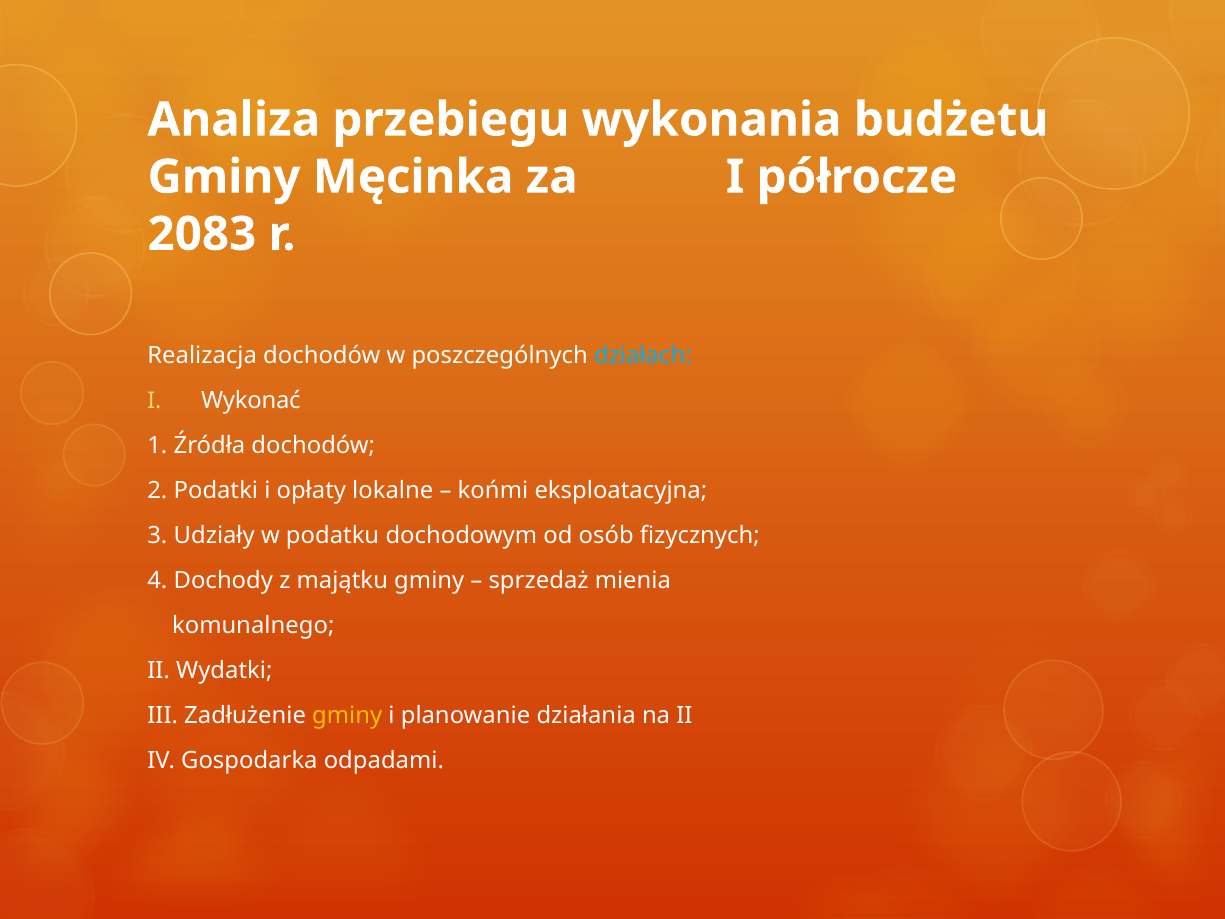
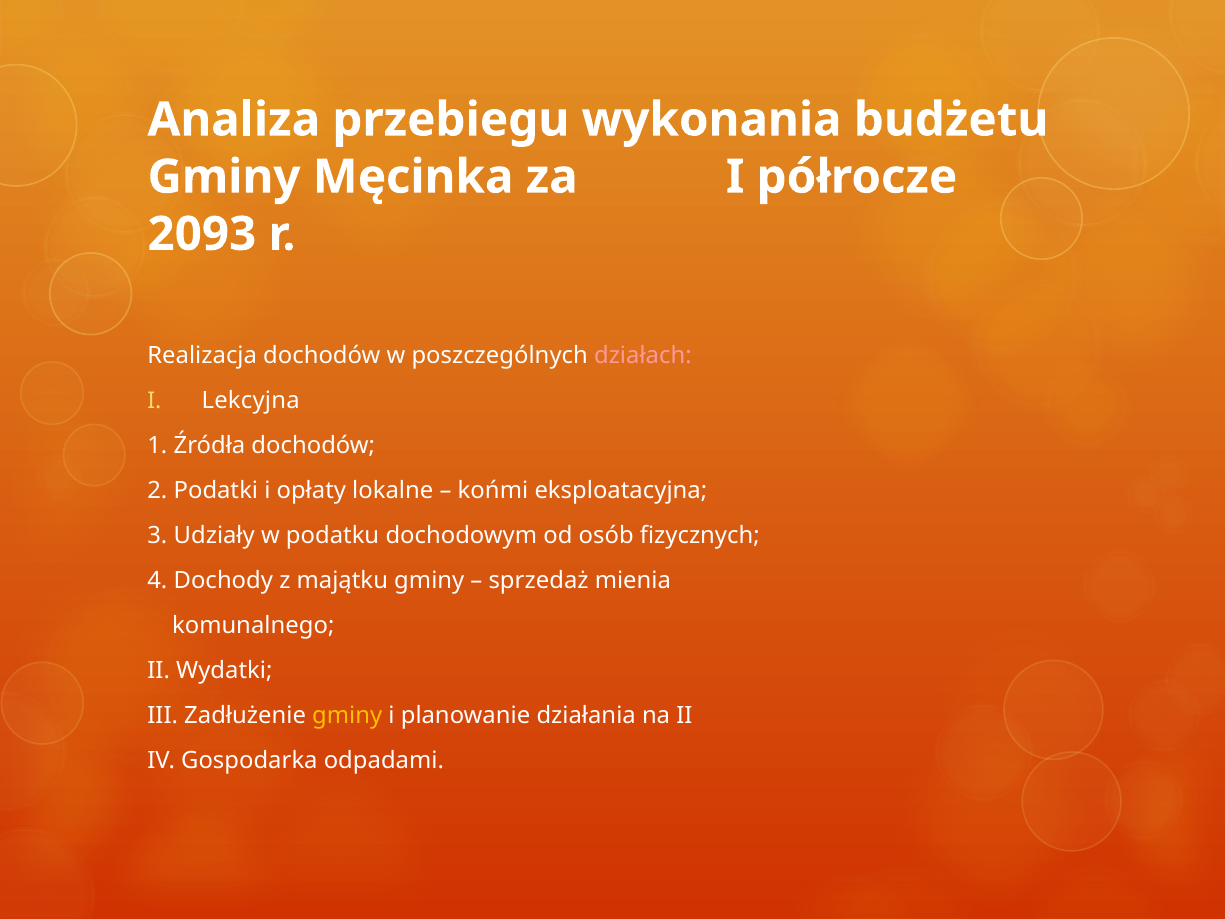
2083: 2083 -> 2093
działach colour: light blue -> pink
Wykonać: Wykonać -> Lekcyjna
